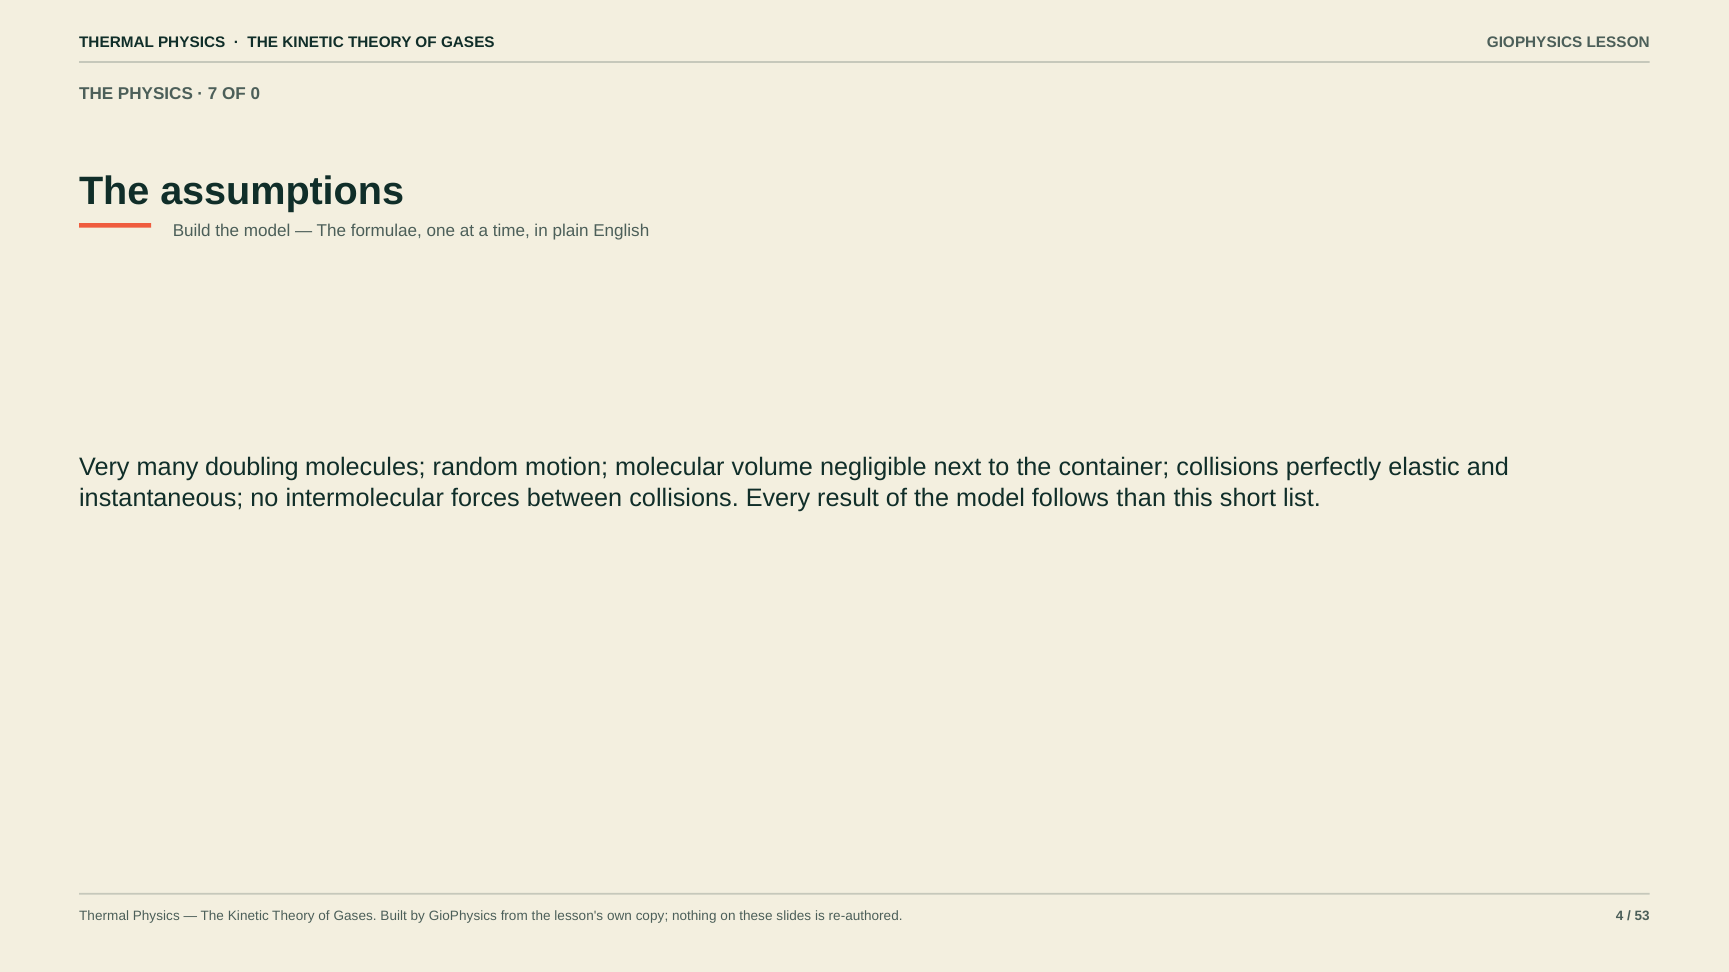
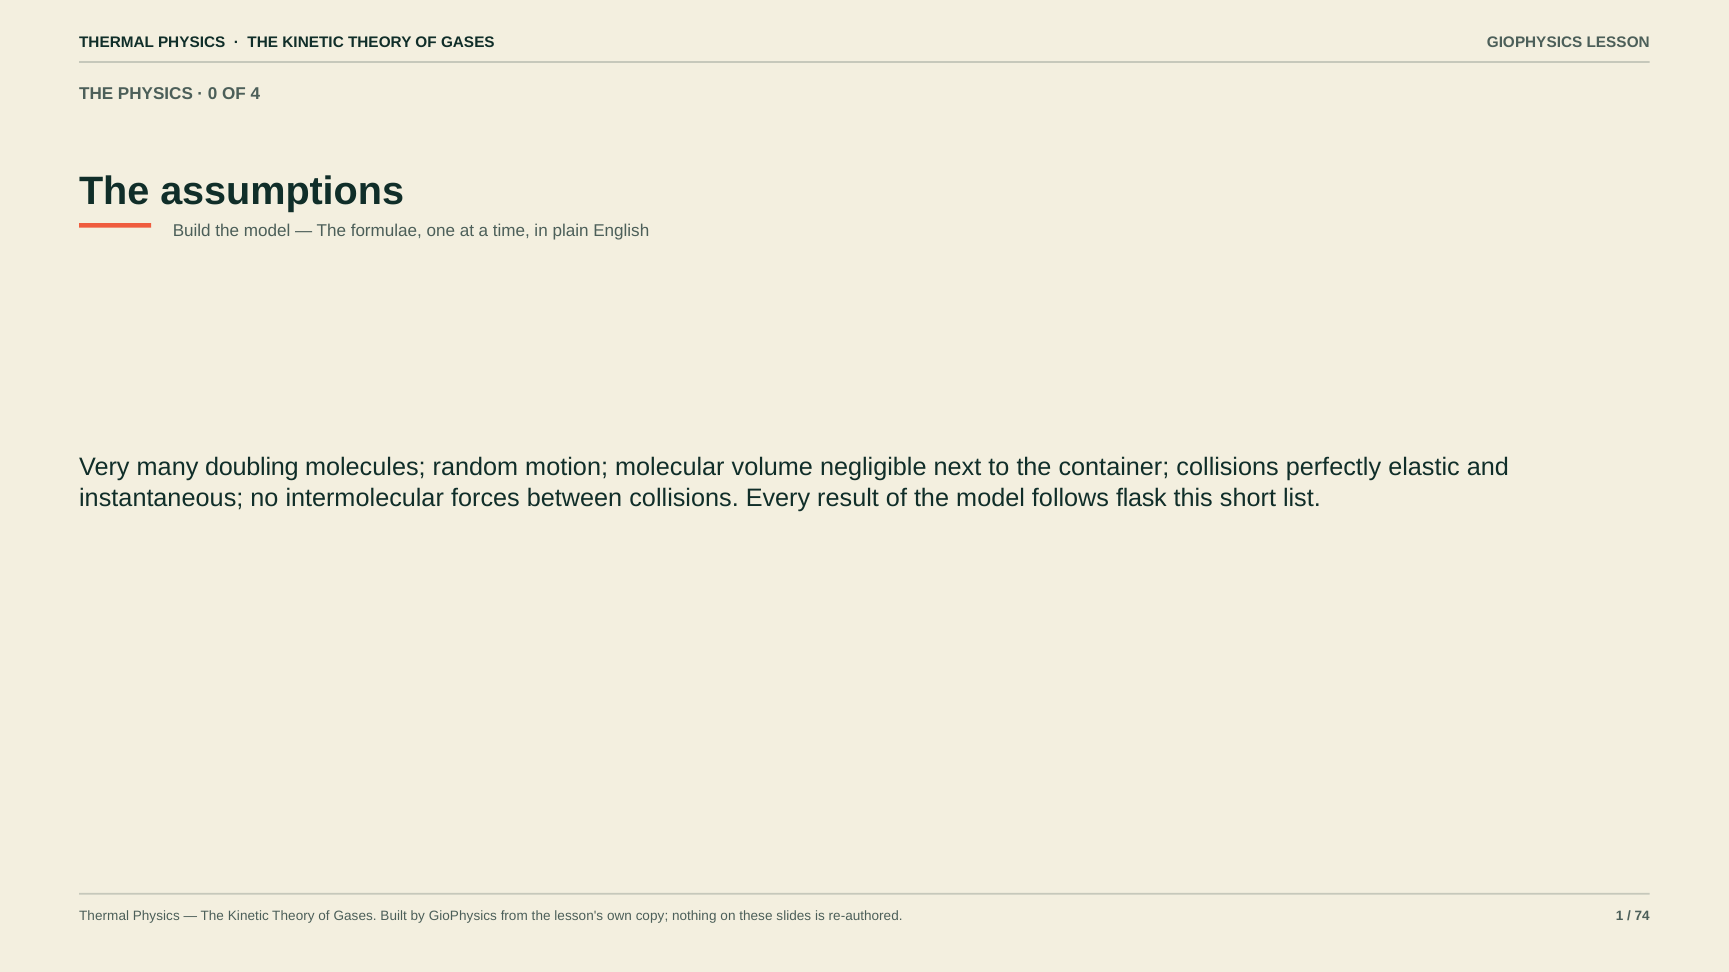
7: 7 -> 0
0: 0 -> 4
than: than -> flask
4: 4 -> 1
53: 53 -> 74
